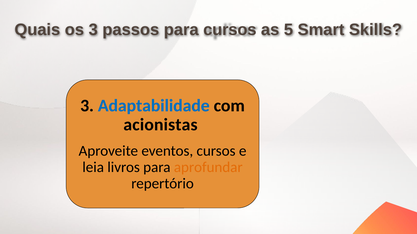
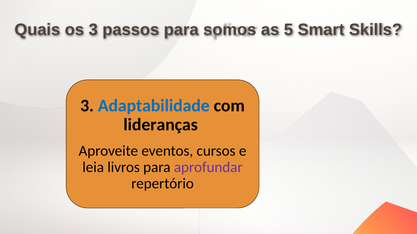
para cursos: cursos -> somos
acionistas: acionistas -> lideranças
aprofundar colour: orange -> purple
